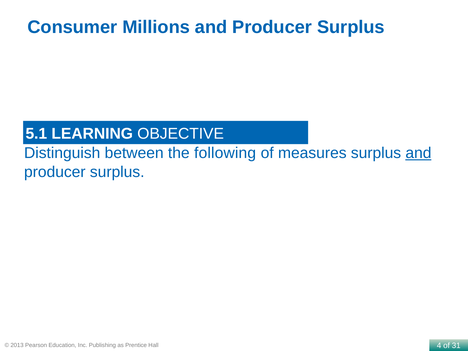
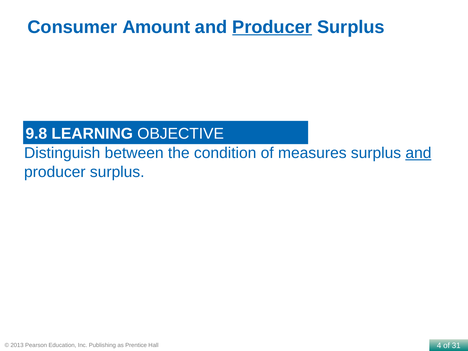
Millions: Millions -> Amount
Producer at (272, 27) underline: none -> present
5.1: 5.1 -> 9.8
following: following -> condition
